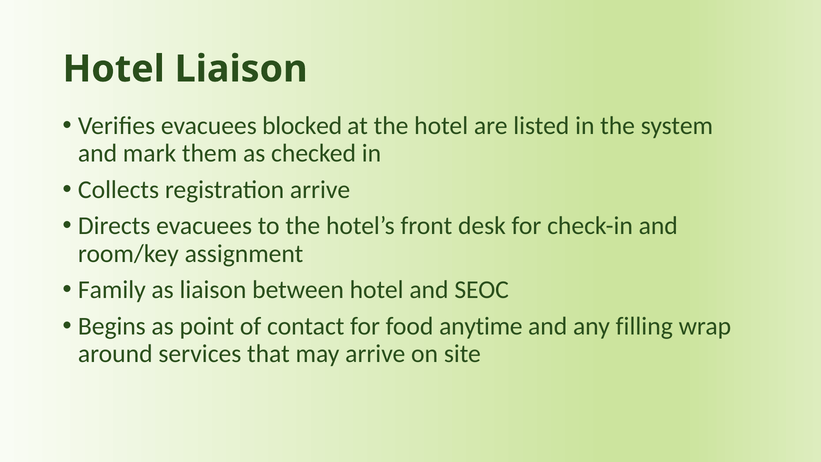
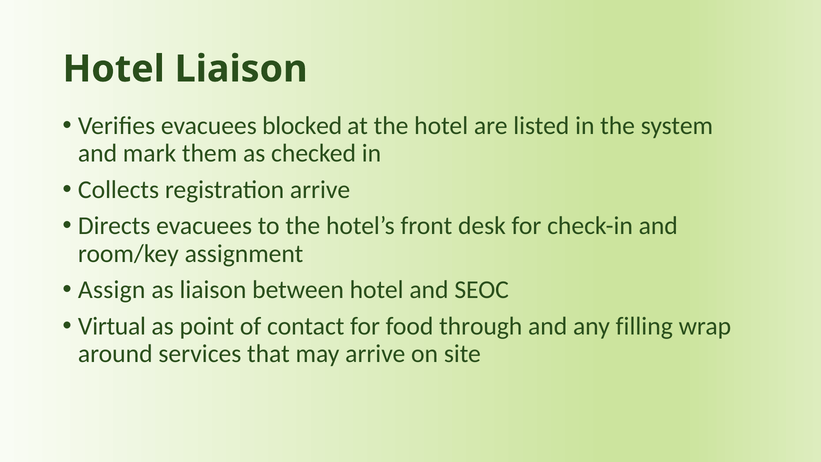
Family: Family -> Assign
Begins: Begins -> Virtual
anytime: anytime -> through
